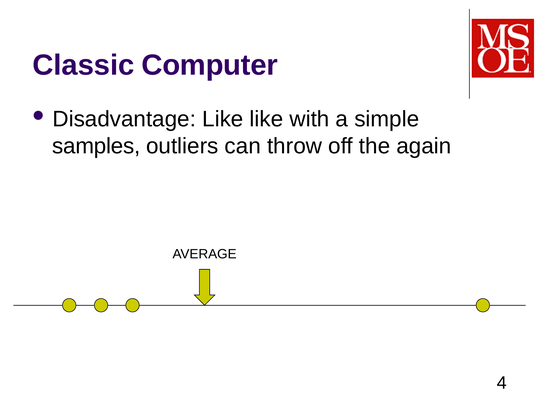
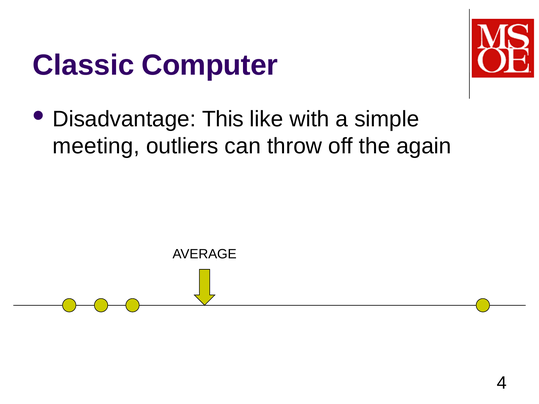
Disadvantage Like: Like -> This
samples: samples -> meeting
